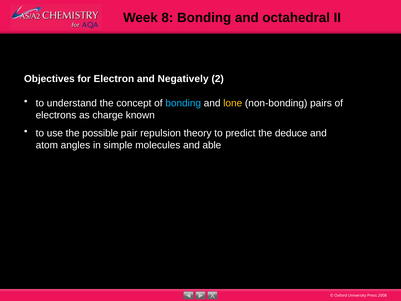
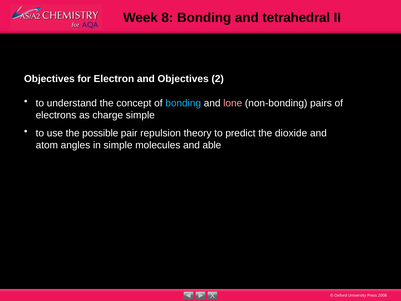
octahedral: octahedral -> tetrahedral
and Negatively: Negatively -> Objectives
lone colour: yellow -> pink
charge known: known -> simple
deduce: deduce -> dioxide
